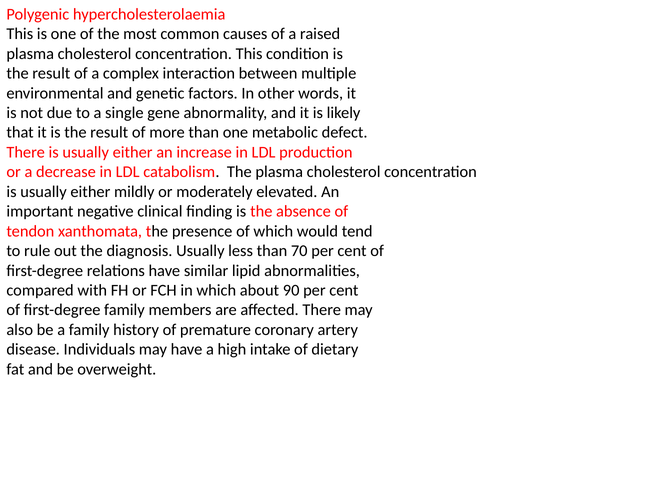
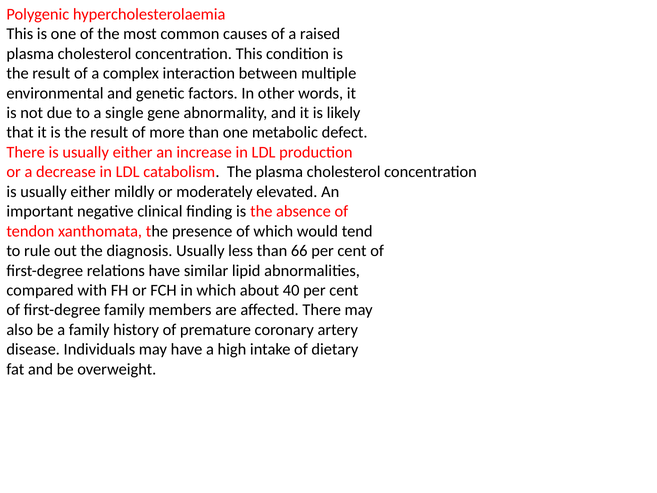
70: 70 -> 66
90: 90 -> 40
